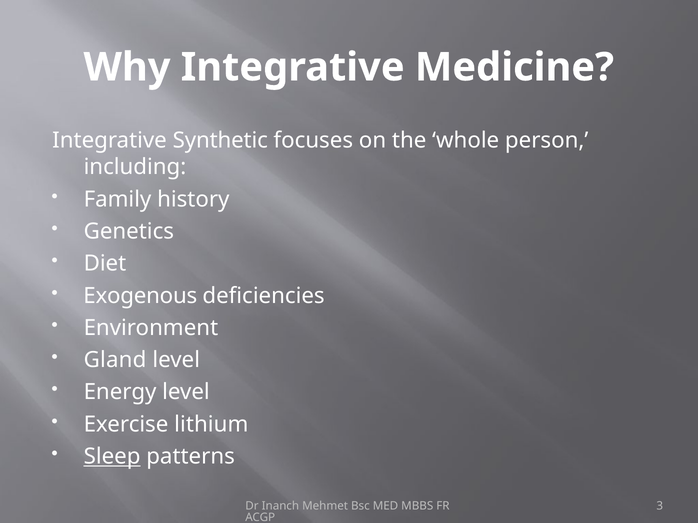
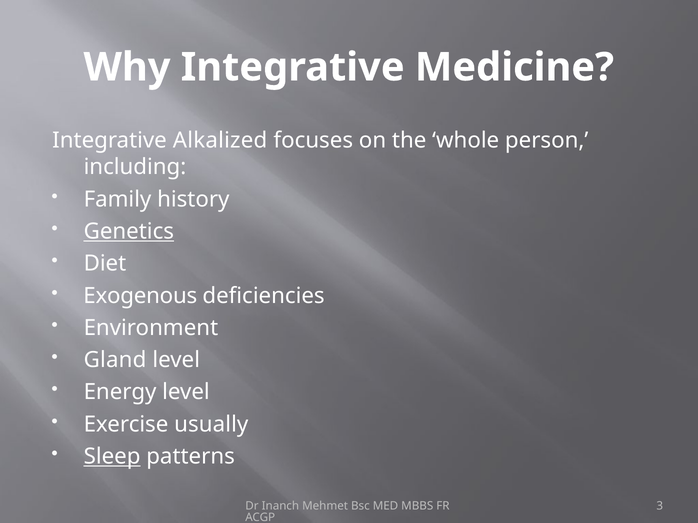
Synthetic: Synthetic -> Alkalized
Genetics underline: none -> present
lithium: lithium -> usually
